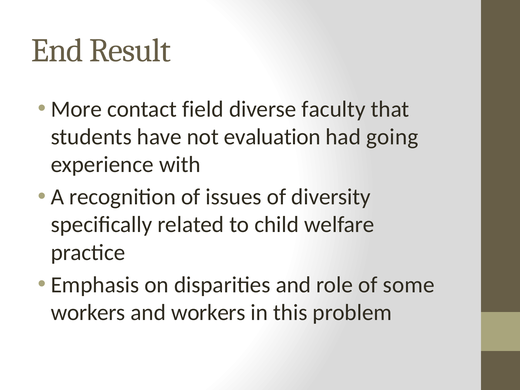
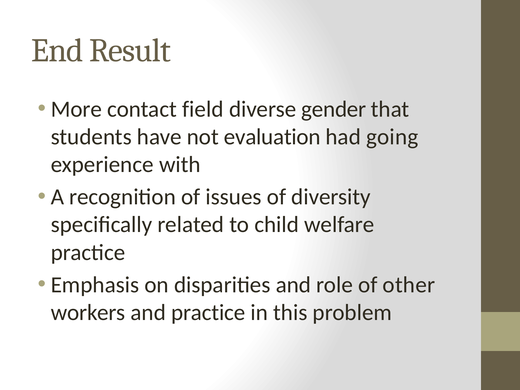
faculty: faculty -> gender
some: some -> other
and workers: workers -> practice
